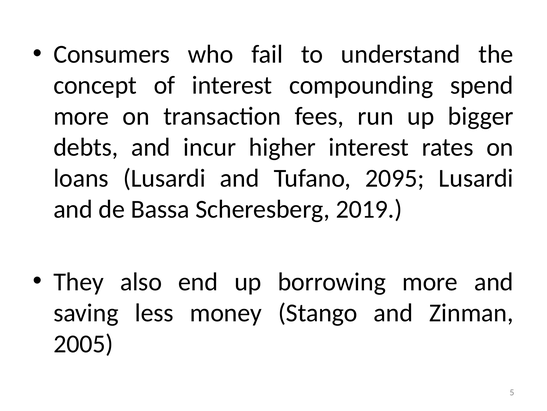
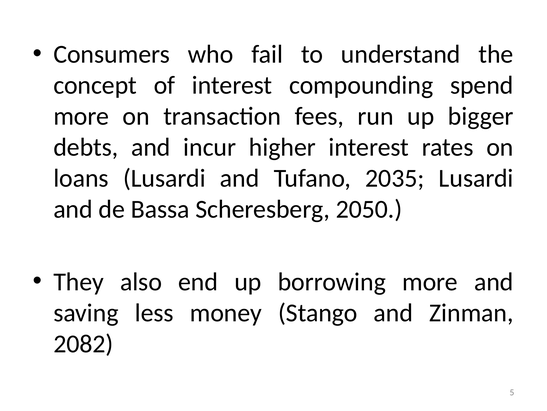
2095: 2095 -> 2035
2019: 2019 -> 2050
2005: 2005 -> 2082
